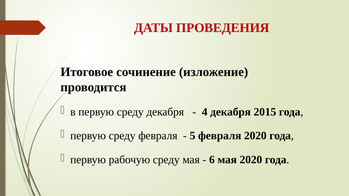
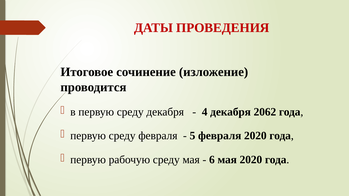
2015: 2015 -> 2062
